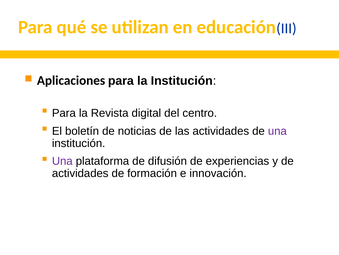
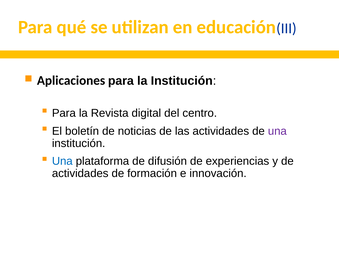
Una at (62, 161) colour: purple -> blue
